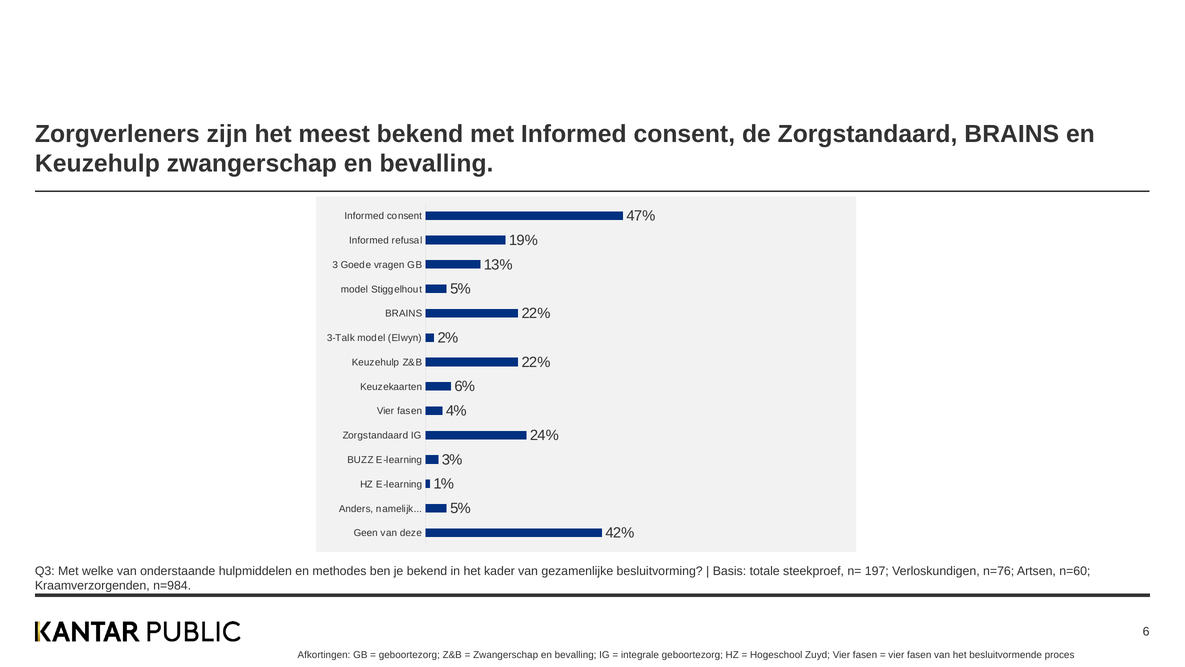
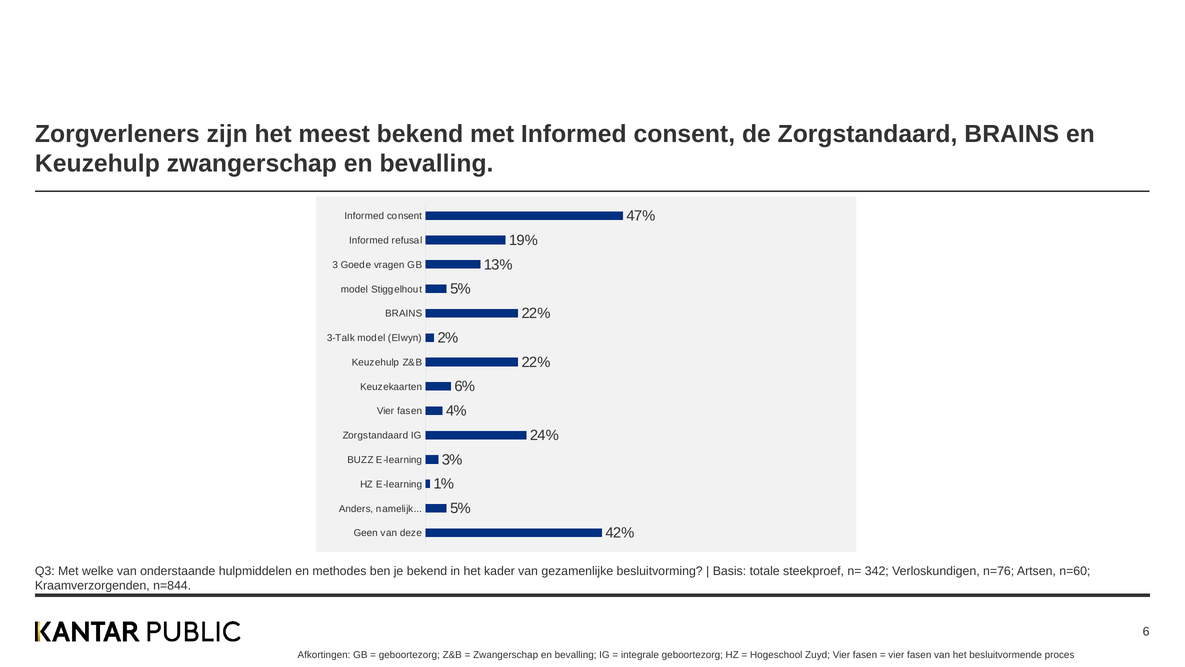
197: 197 -> 342
n=984: n=984 -> n=844
